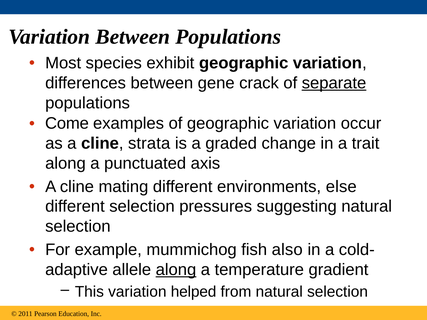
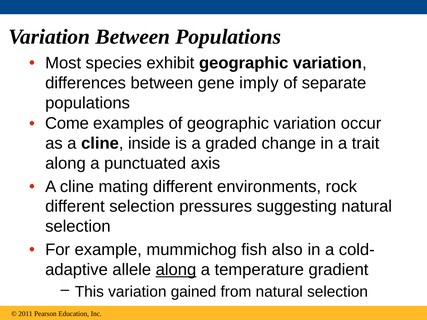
crack: crack -> imply
separate underline: present -> none
strata: strata -> inside
else: else -> rock
helped: helped -> gained
